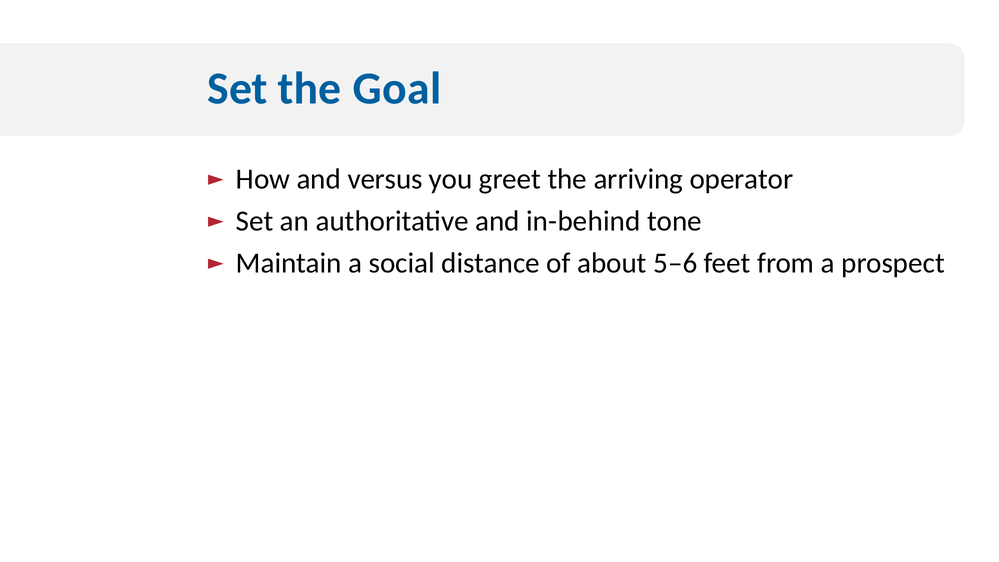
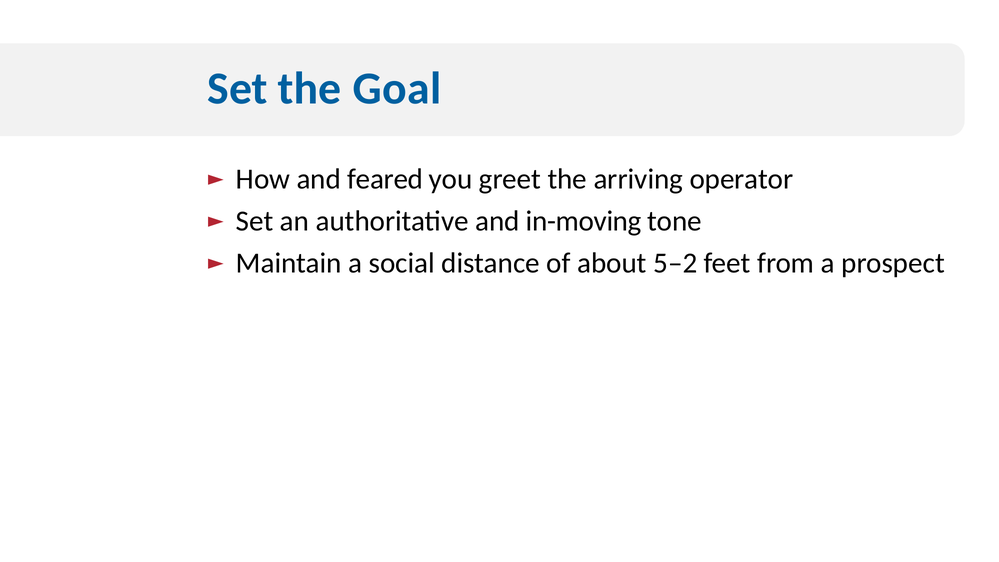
versus: versus -> feared
in-behind: in-behind -> in-moving
5–6: 5–6 -> 5–2
